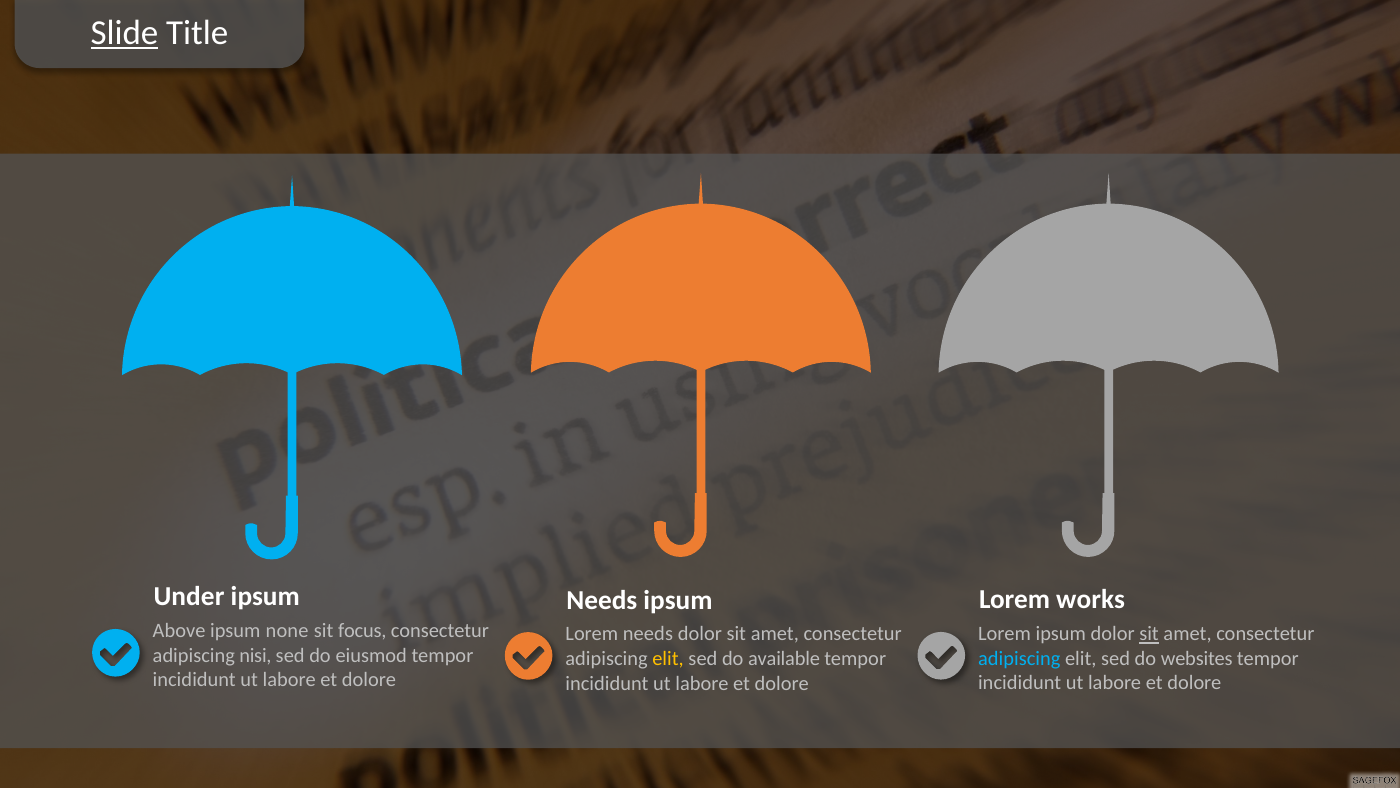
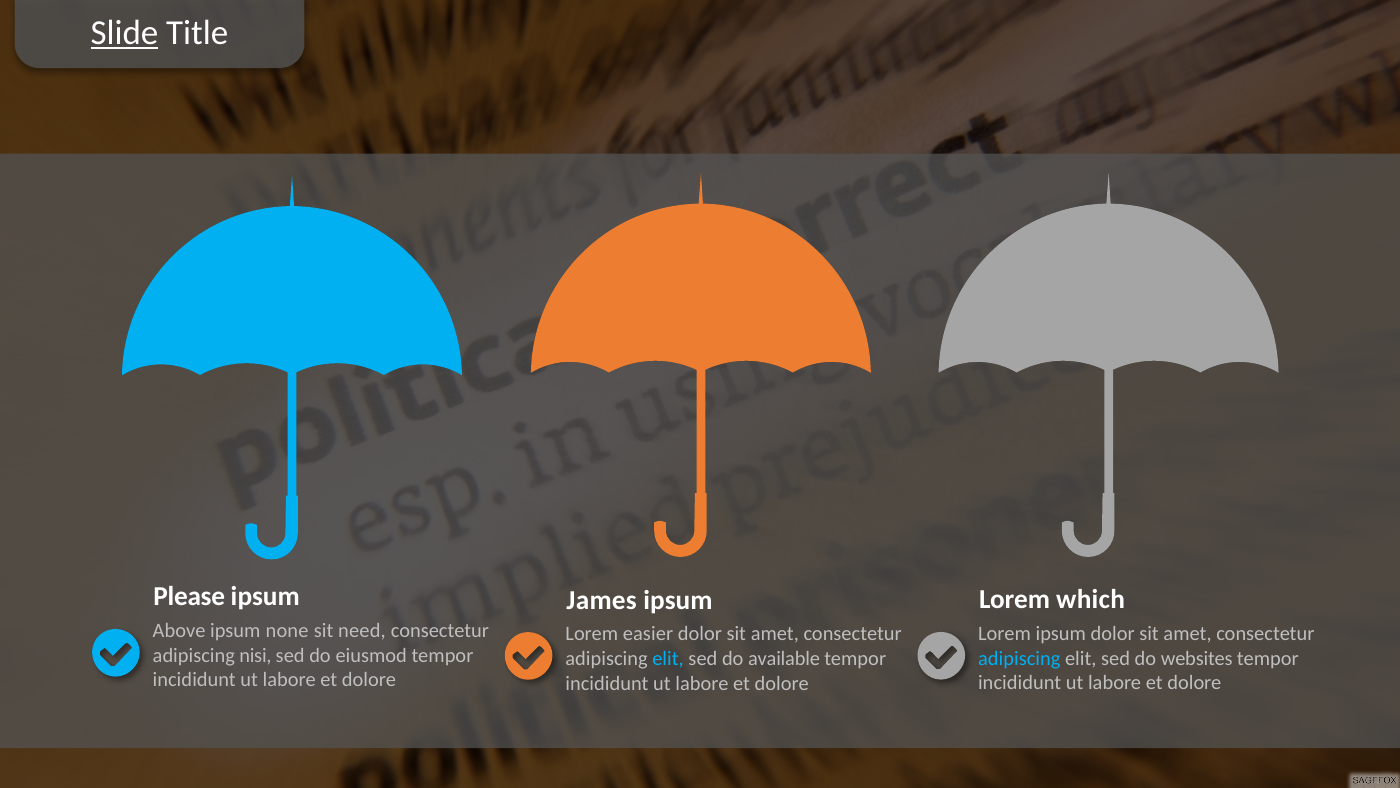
Under: Under -> Please
works: works -> which
Needs at (602, 600): Needs -> James
focus: focus -> need
sit at (1149, 634) underline: present -> none
Lorem needs: needs -> easier
elit at (668, 658) colour: yellow -> light blue
